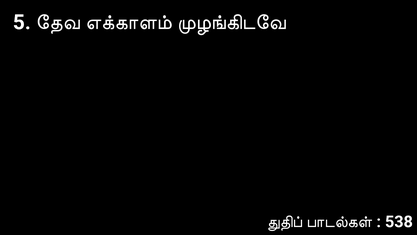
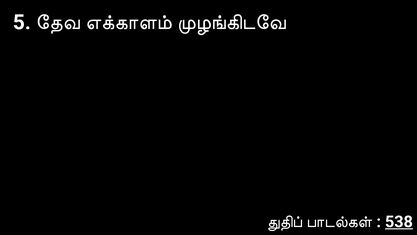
538 underline: none -> present
